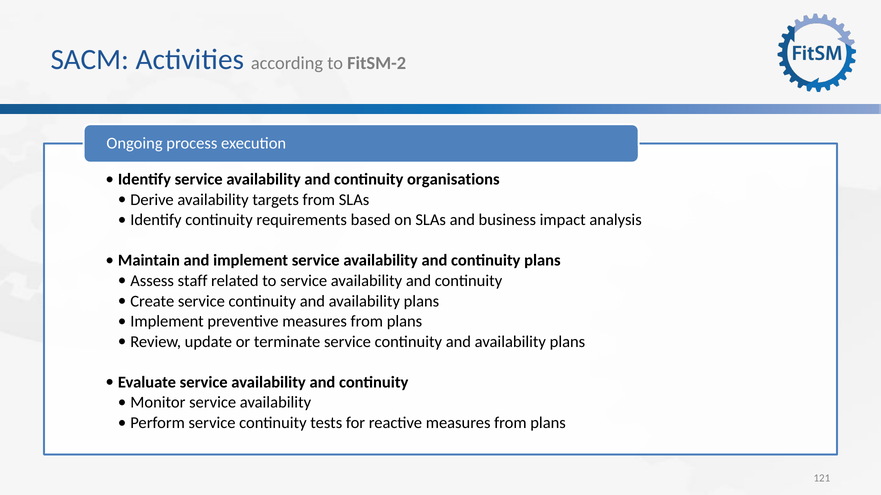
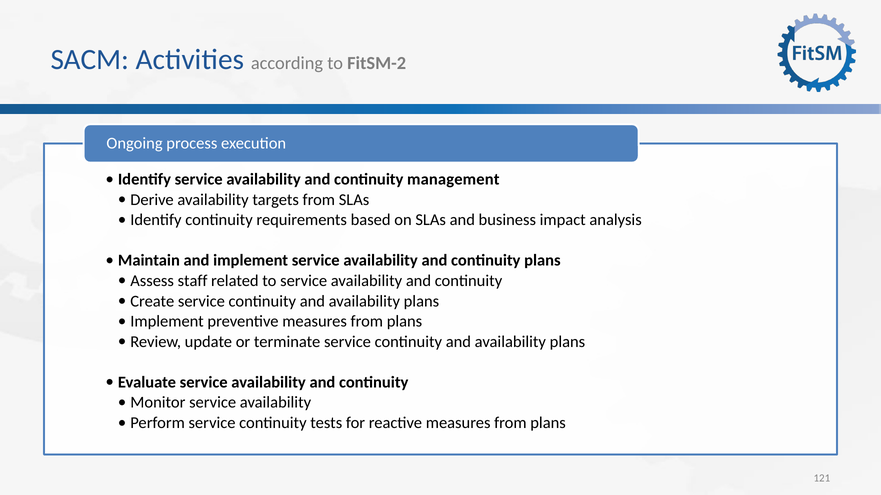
organisations: organisations -> management
